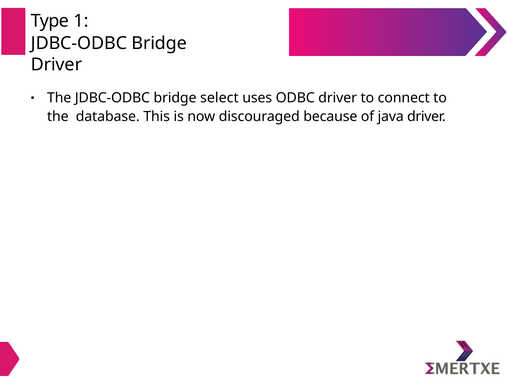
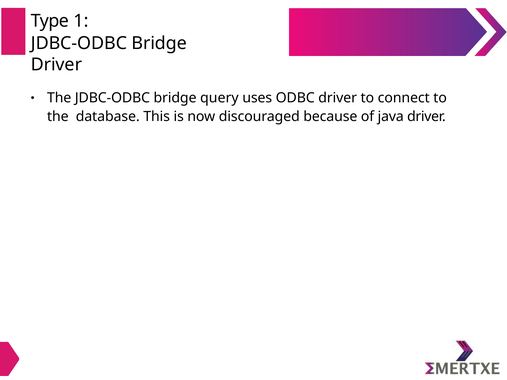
select: select -> query
